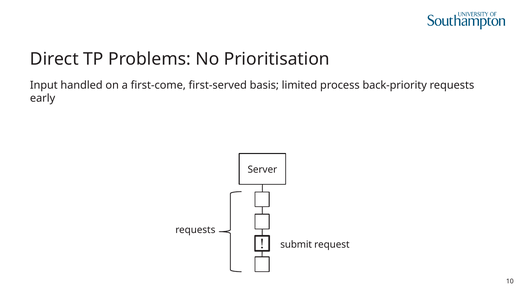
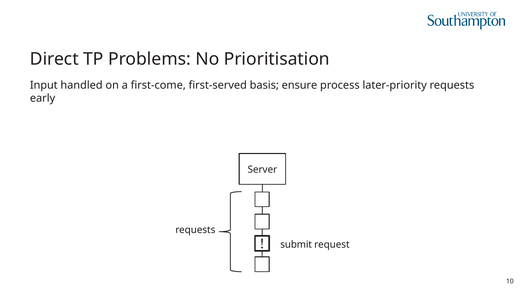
limited: limited -> ensure
back-priority: back-priority -> later-priority
